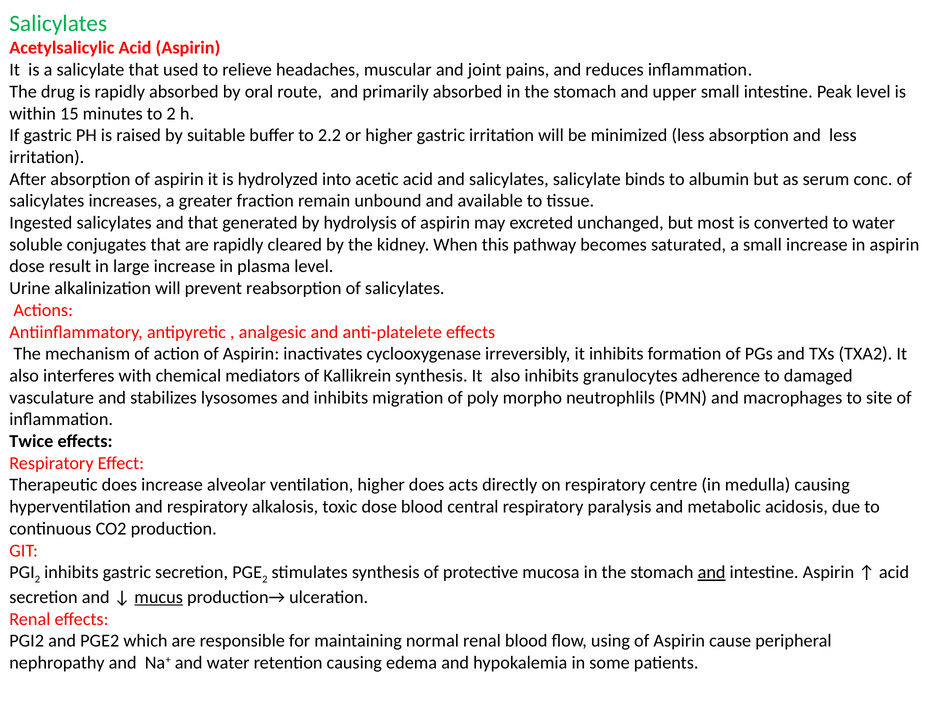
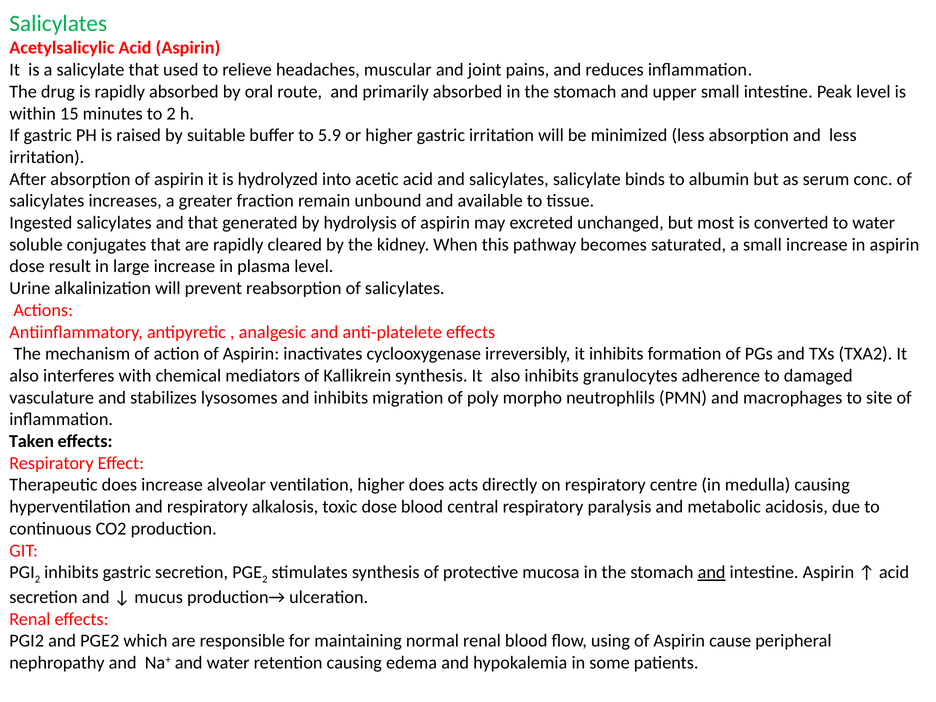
2.2: 2.2 -> 5.9
Twice: Twice -> Taken
mucus underline: present -> none
